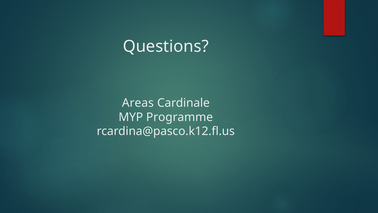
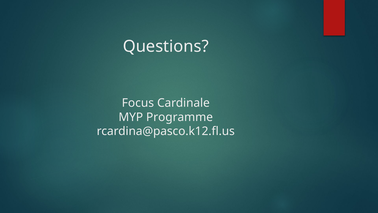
Areas: Areas -> Focus
